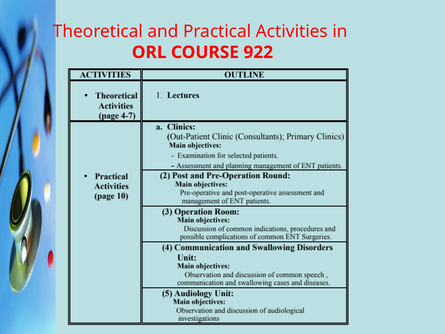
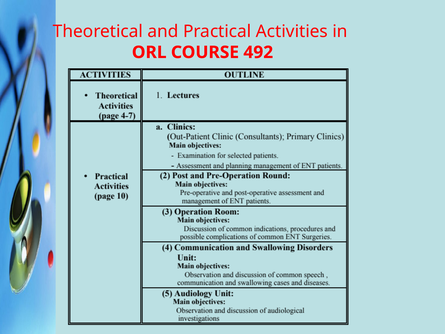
922: 922 -> 492
